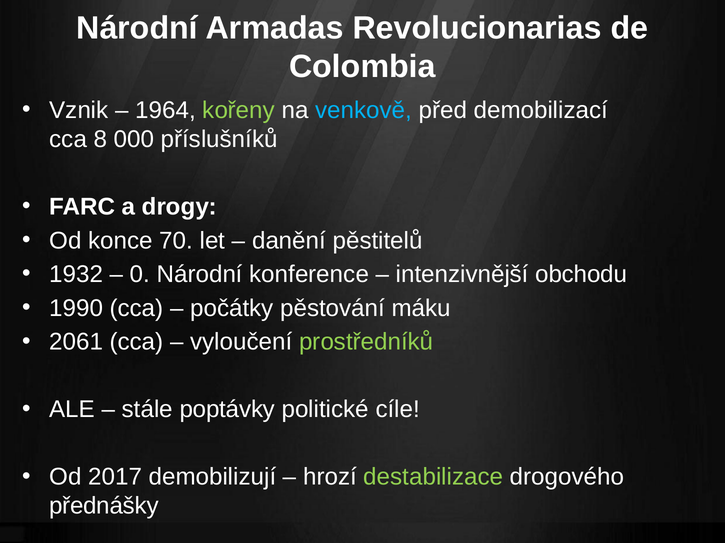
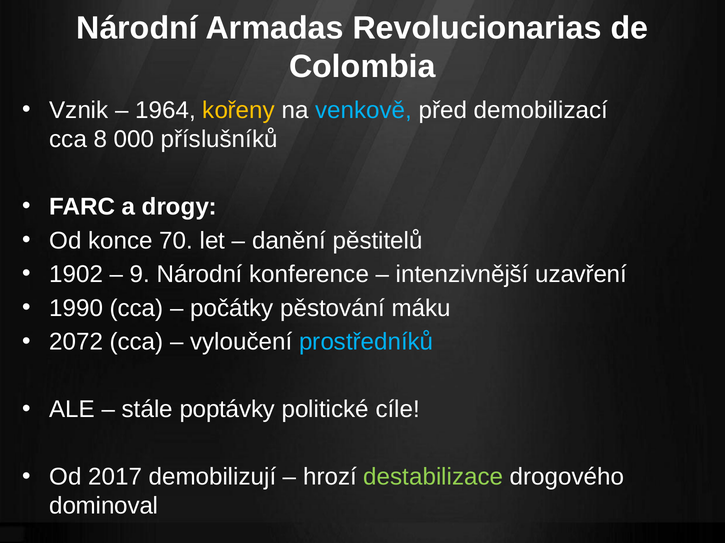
kořeny colour: light green -> yellow
1932: 1932 -> 1902
0: 0 -> 9
obchodu: obchodu -> uzavření
2061: 2061 -> 2072
prostředníků colour: light green -> light blue
přednášky: přednášky -> dominoval
